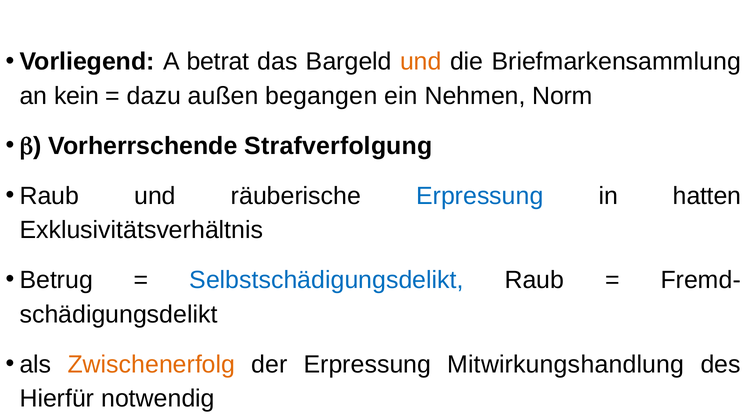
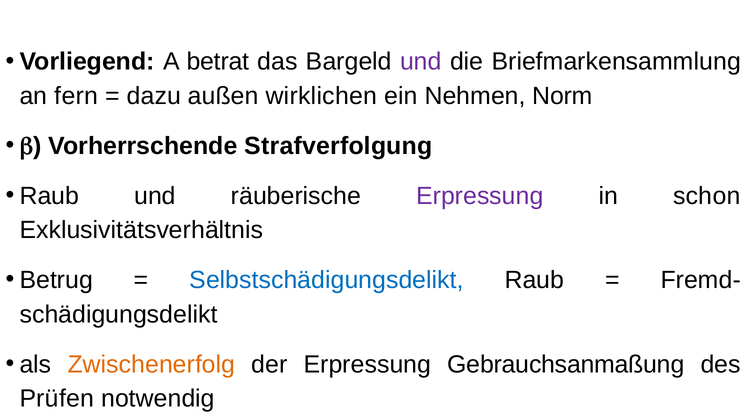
und at (421, 62) colour: orange -> purple
kein: kein -> fern
begangen: begangen -> wirklichen
Erpressung at (480, 196) colour: blue -> purple
hatten: hatten -> schon
Mitwirkungshandlung: Mitwirkungshandlung -> Gebrauchsanmaßung
Hierfür: Hierfür -> Prüfen
